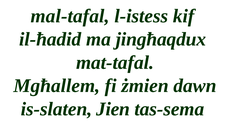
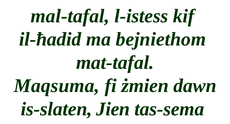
jingħaqdux: jingħaqdux -> bejniethom
Mgħallem: Mgħallem -> Maqsuma
